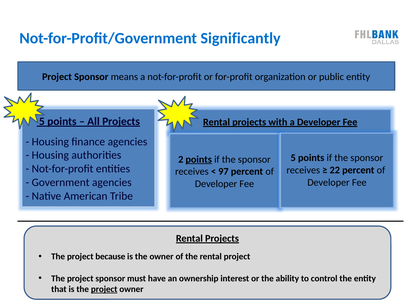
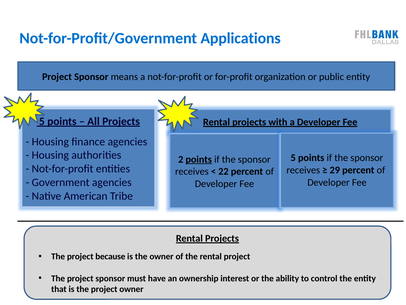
Significantly: Significantly -> Applications
22: 22 -> 29
97: 97 -> 22
project at (104, 289) underline: present -> none
